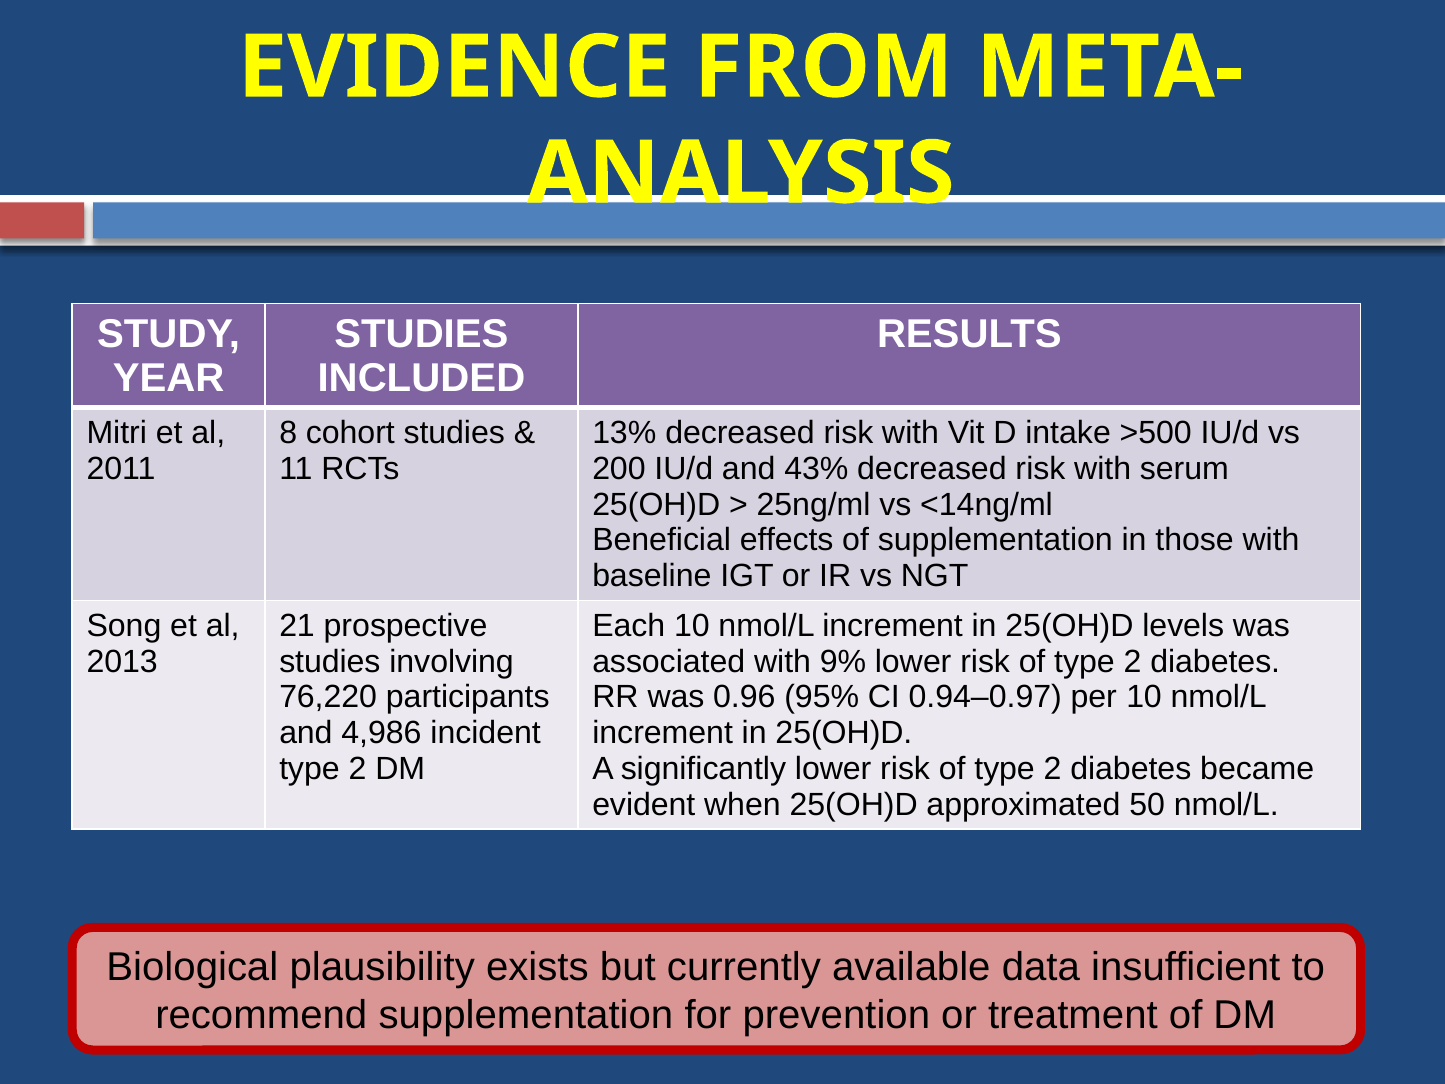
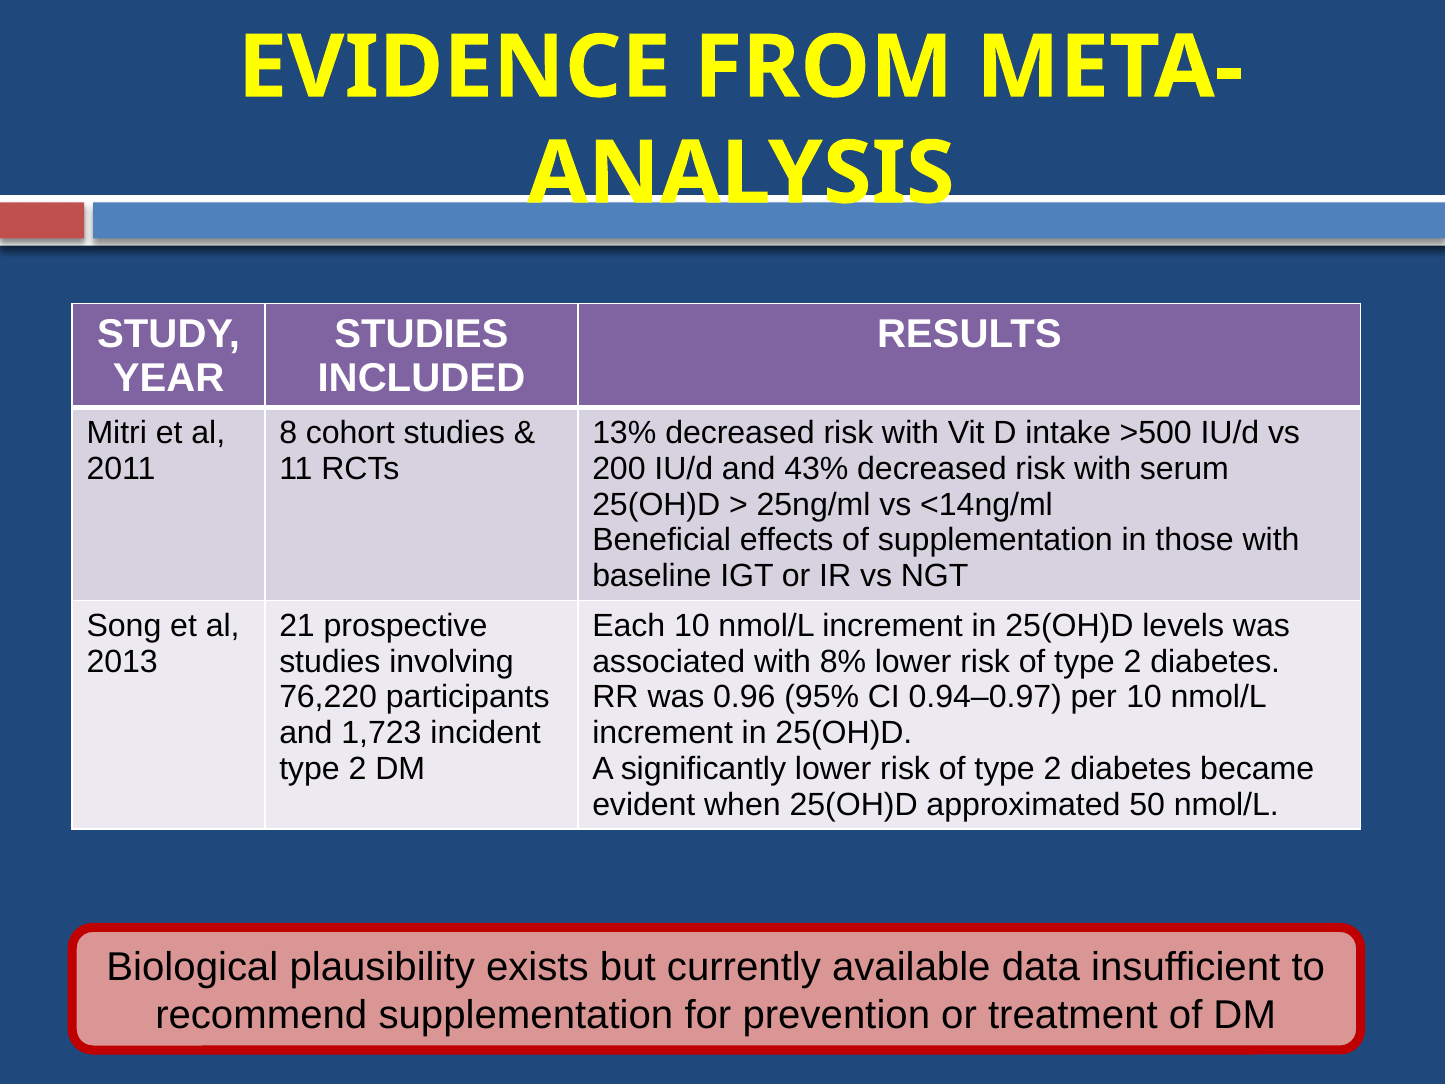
9%: 9% -> 8%
4,986: 4,986 -> 1,723
